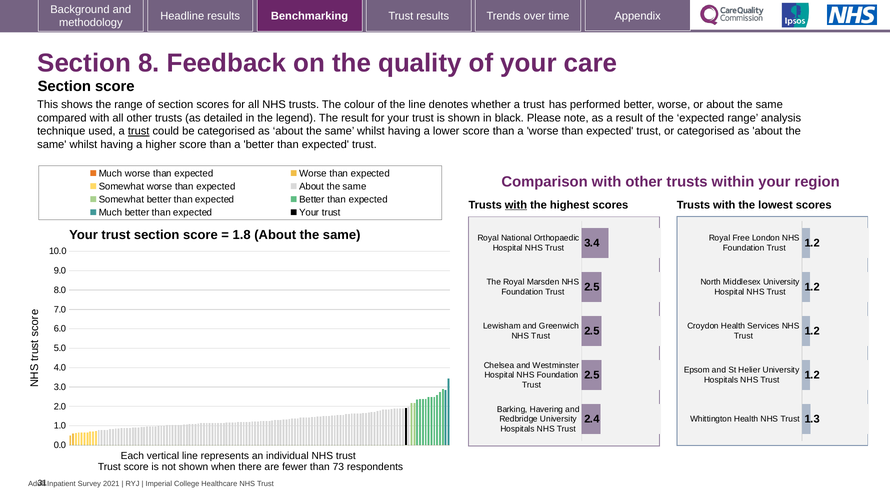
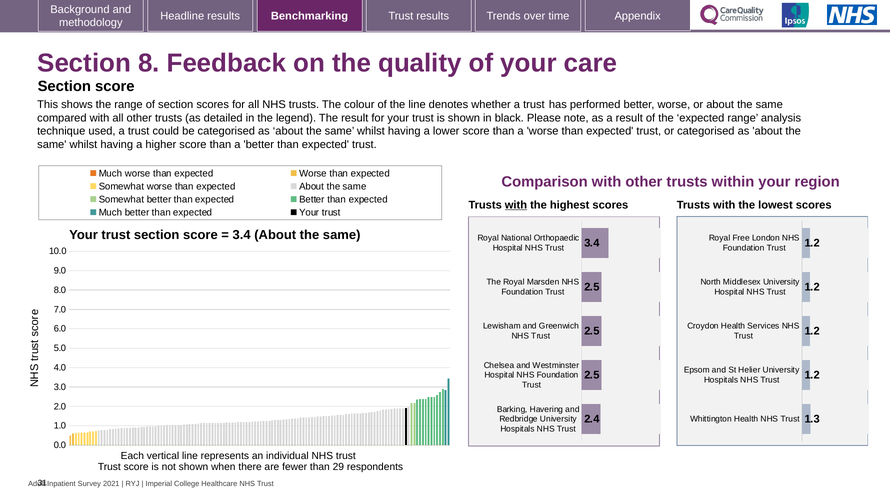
trust at (139, 131) underline: present -> none
1.8 at (242, 235): 1.8 -> 3.4
73: 73 -> 29
